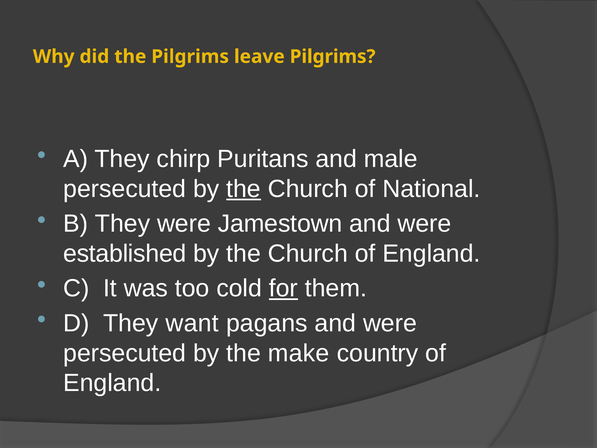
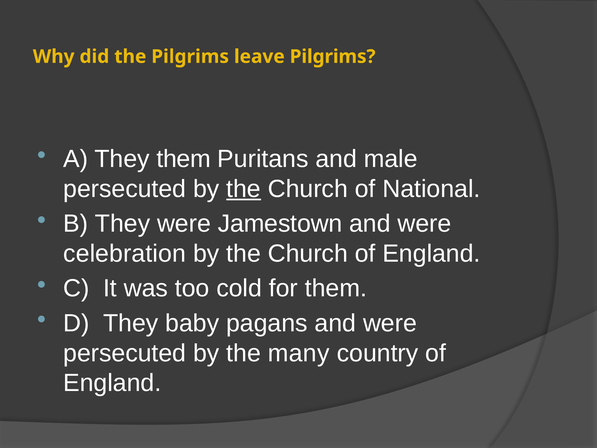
They chirp: chirp -> them
established: established -> celebration
for underline: present -> none
want: want -> baby
make: make -> many
